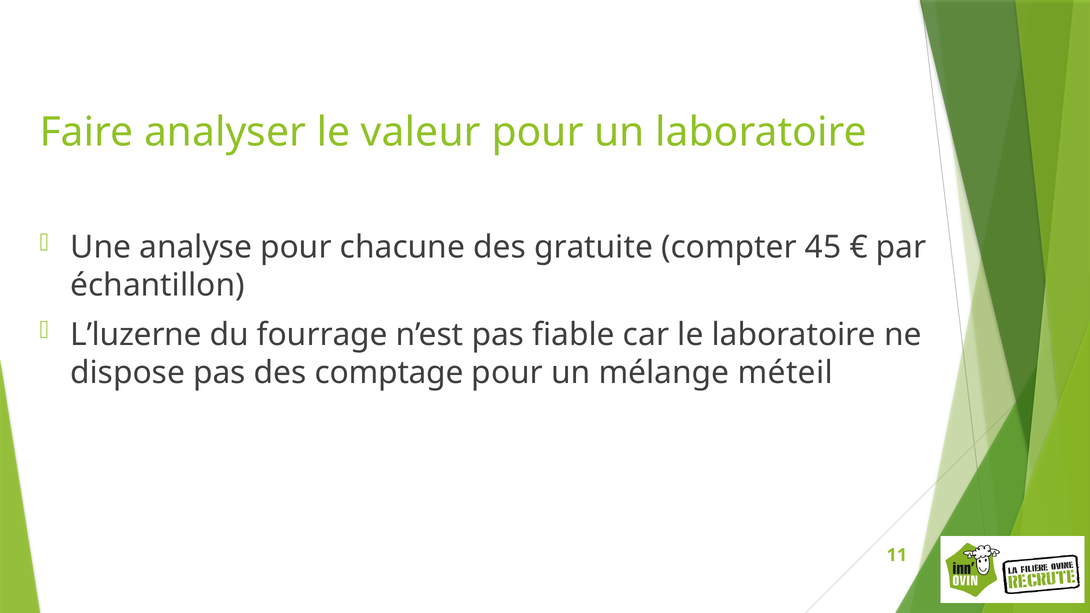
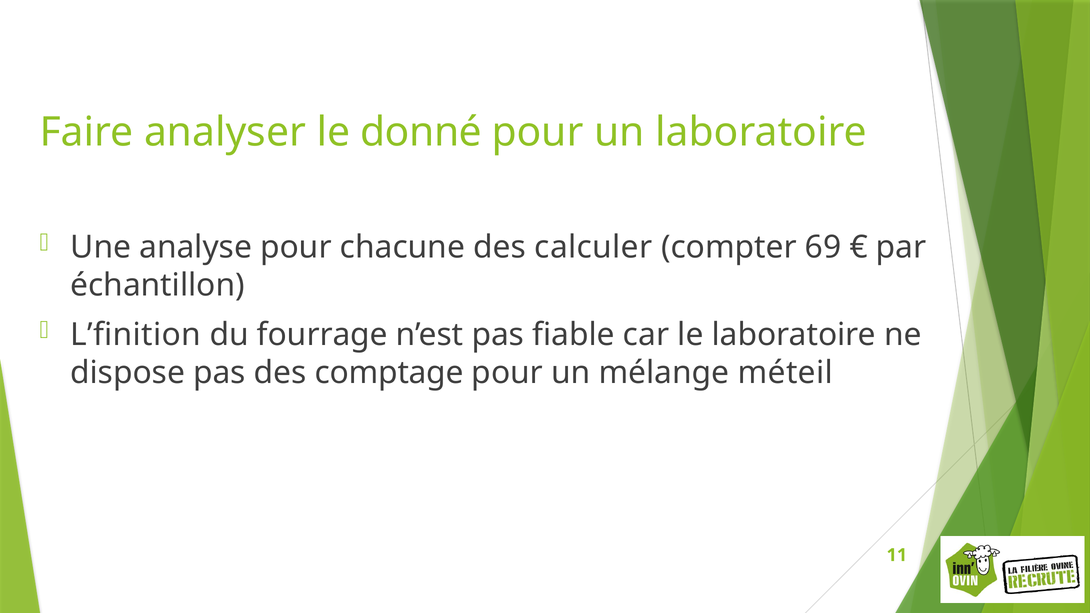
valeur: valeur -> donné
gratuite: gratuite -> calculer
45: 45 -> 69
L’luzerne: L’luzerne -> L’finition
